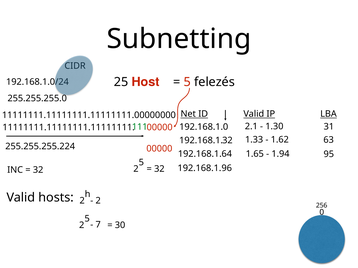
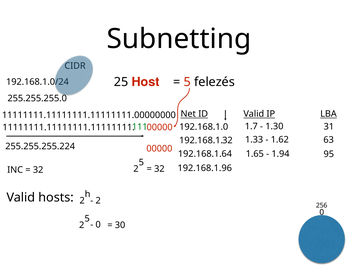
2.1: 2.1 -> 1.7
7 at (98, 225): 7 -> 0
